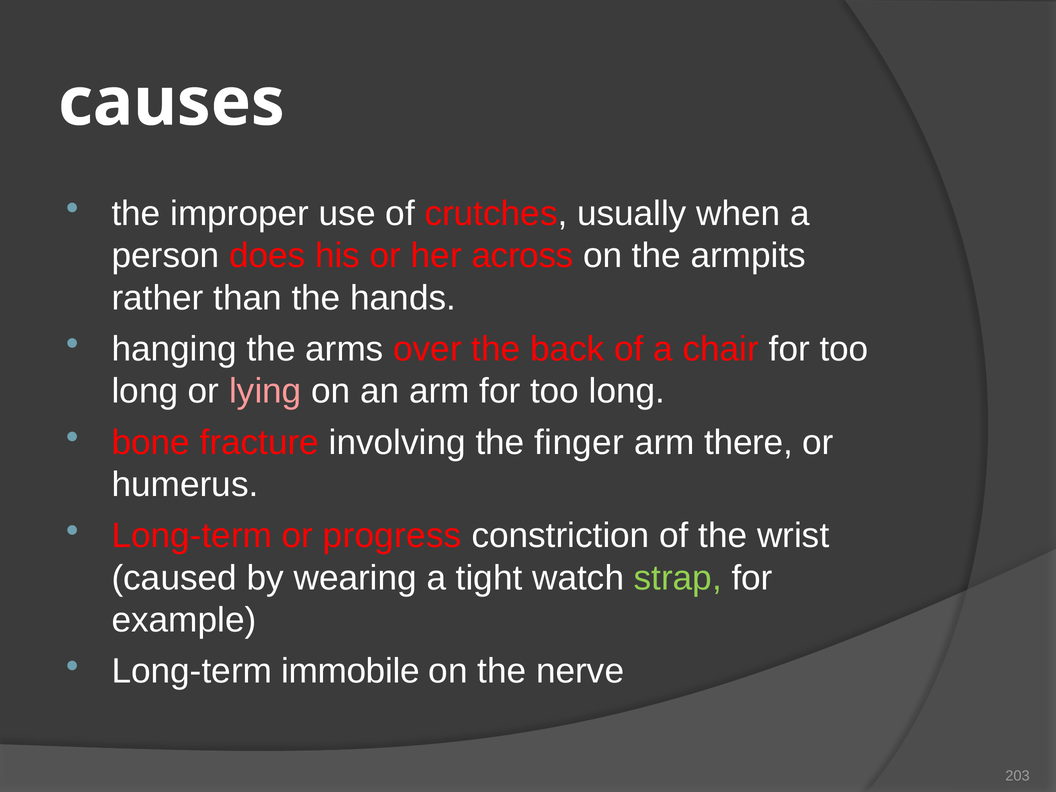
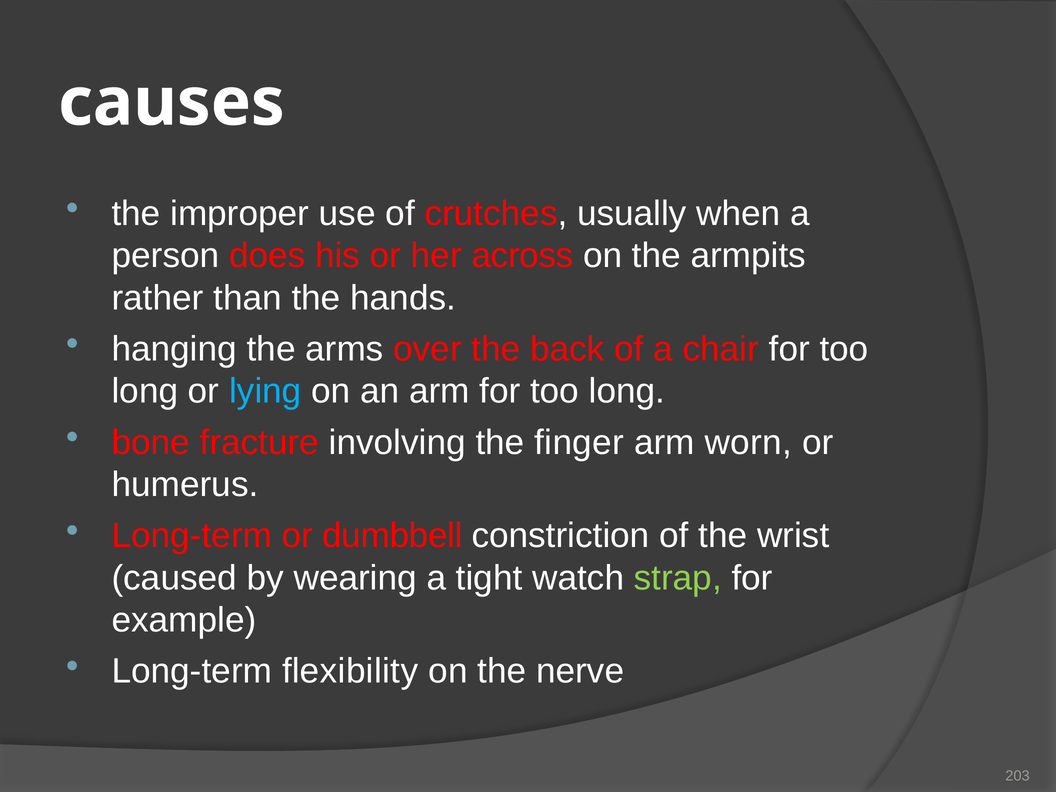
lying colour: pink -> light blue
there: there -> worn
progress: progress -> dumbbell
immobile: immobile -> ﬂexibility
